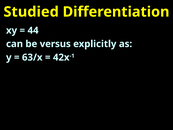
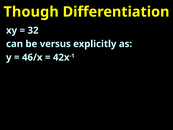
Studied: Studied -> Though
44: 44 -> 32
63/x: 63/x -> 46/x
